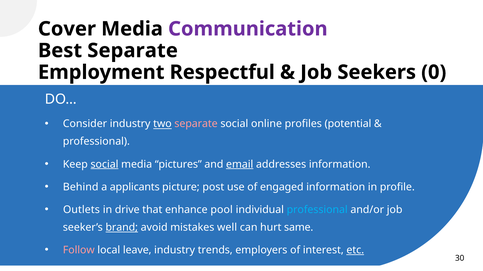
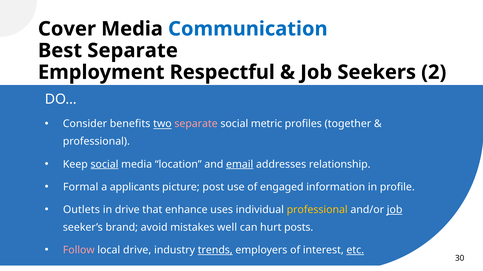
Communication colour: purple -> blue
0: 0 -> 2
Consider industry: industry -> benefits
online: online -> metric
potential: potential -> together
pictures: pictures -> location
addresses information: information -> relationship
Behind: Behind -> Formal
pool: pool -> uses
professional at (317, 210) colour: light blue -> yellow
job at (395, 210) underline: none -> present
brand underline: present -> none
same: same -> posts
local leave: leave -> drive
trends underline: none -> present
